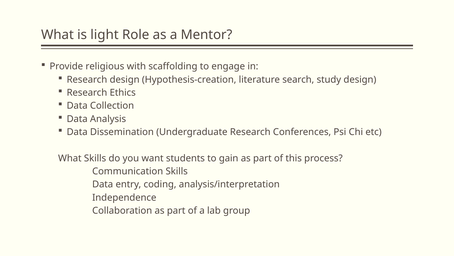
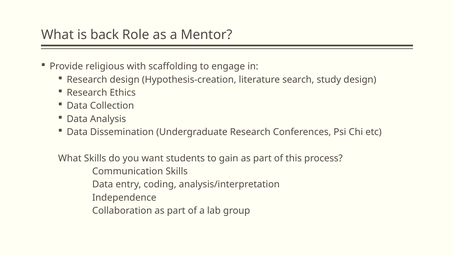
light: light -> back
